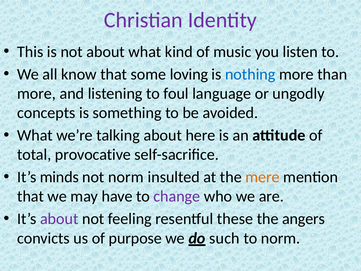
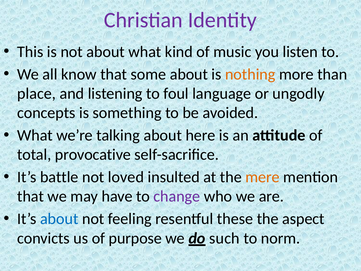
some loving: loving -> about
nothing colour: blue -> orange
more at (37, 93): more -> place
minds: minds -> battle
not norm: norm -> loved
about at (59, 219) colour: purple -> blue
angers: angers -> aspect
